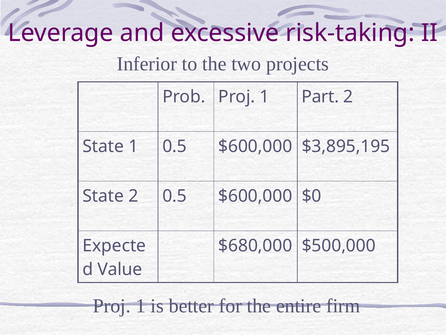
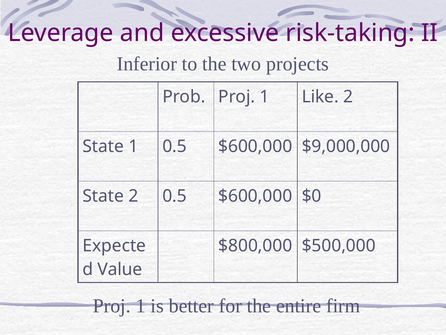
Part: Part -> Like
$3,895,195: $3,895,195 -> $9,000,000
$680,000: $680,000 -> $800,000
